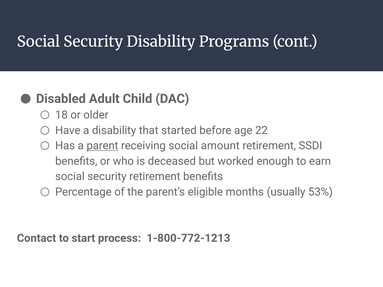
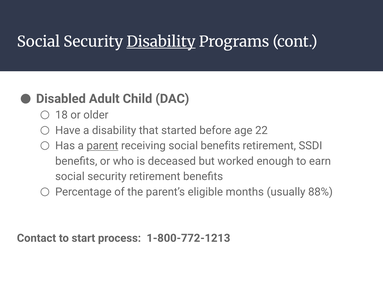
Disability at (161, 42) underline: none -> present
social amount: amount -> benefits
53%: 53% -> 88%
